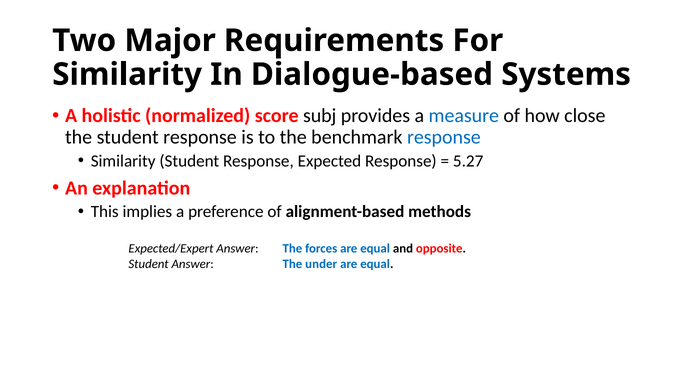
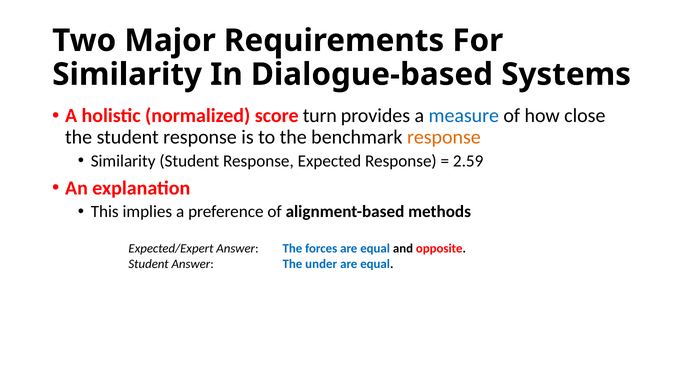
subj: subj -> turn
response at (444, 137) colour: blue -> orange
5.27: 5.27 -> 2.59
